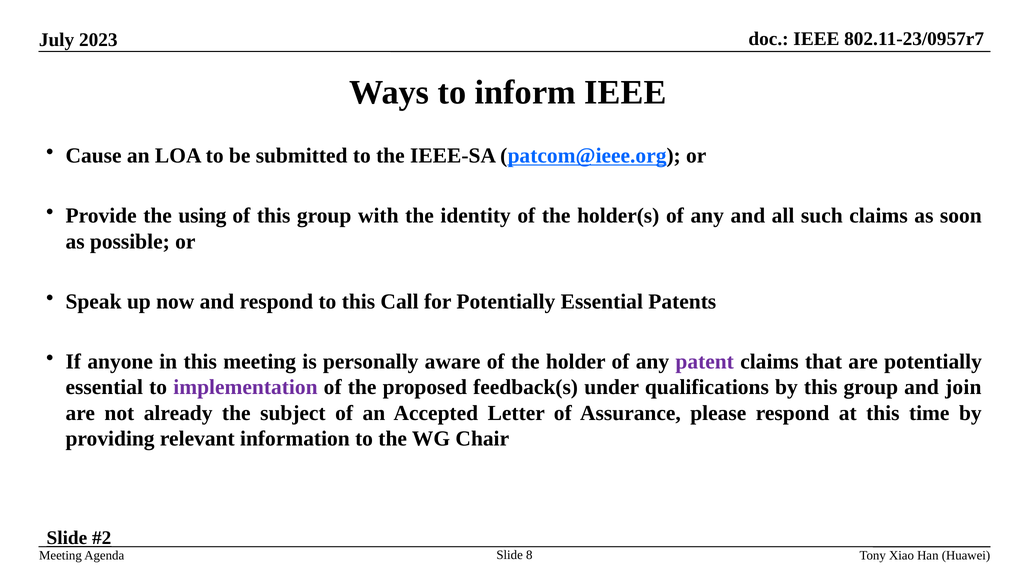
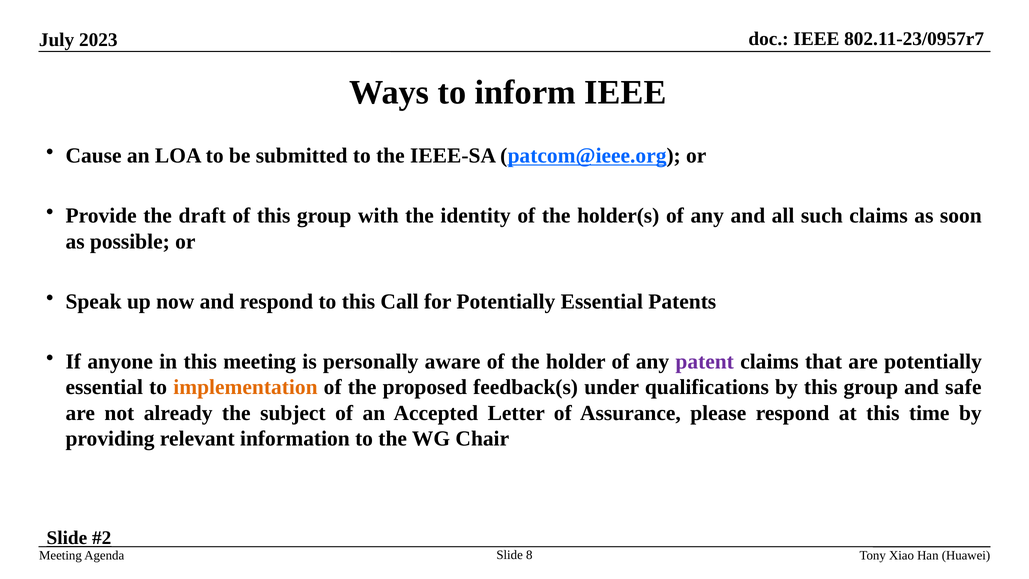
using: using -> draft
implementation colour: purple -> orange
join: join -> safe
